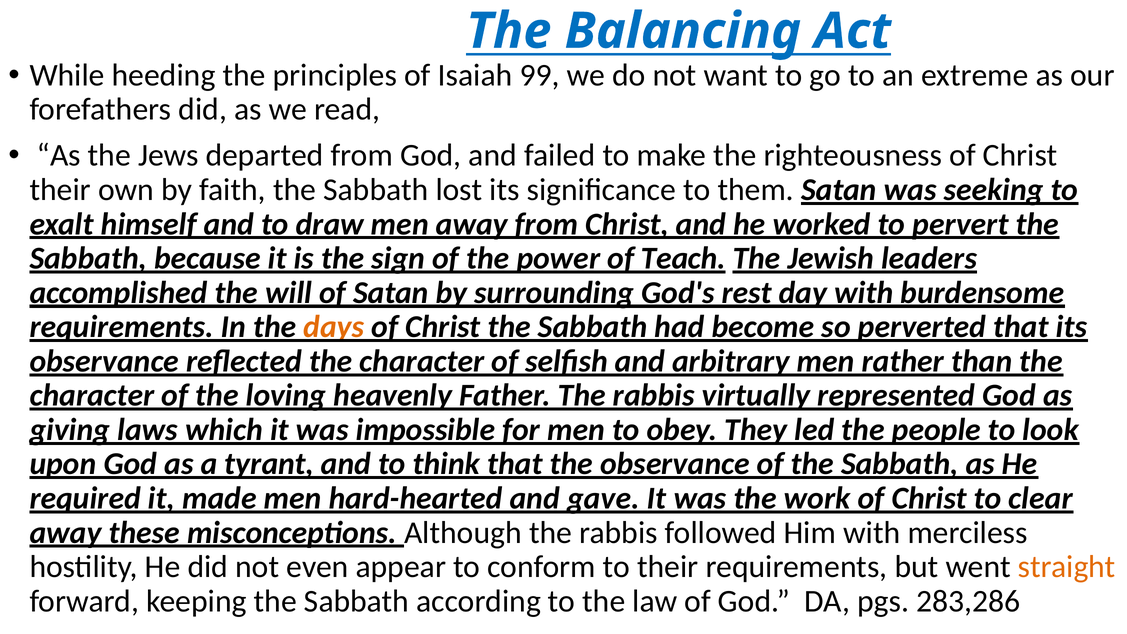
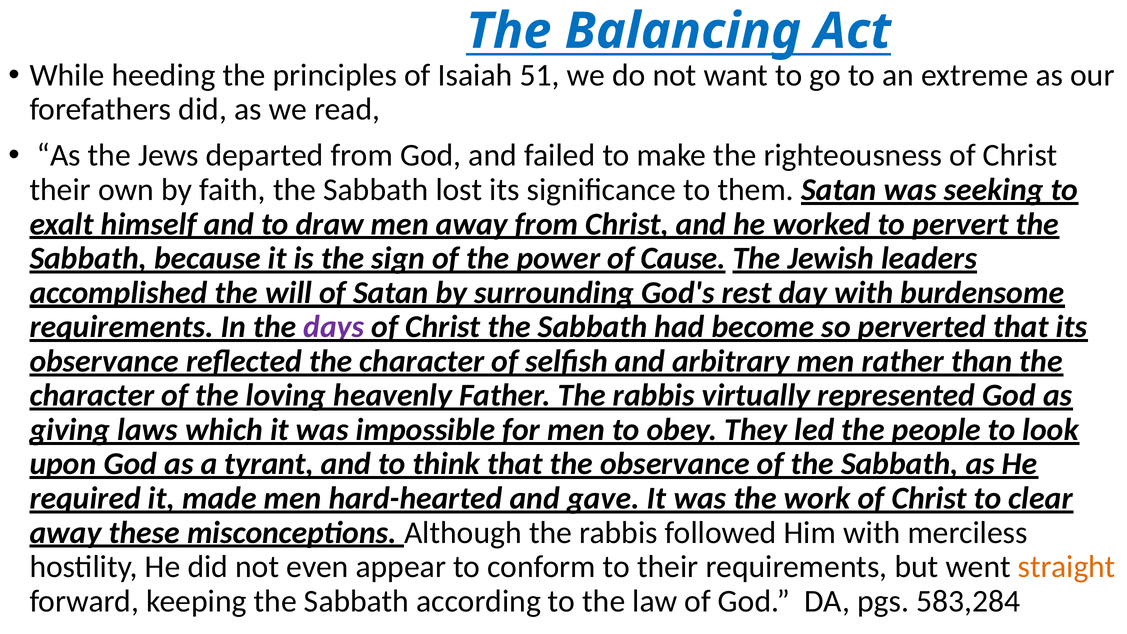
99: 99 -> 51
Teach: Teach -> Cause
days colour: orange -> purple
283,286: 283,286 -> 583,284
